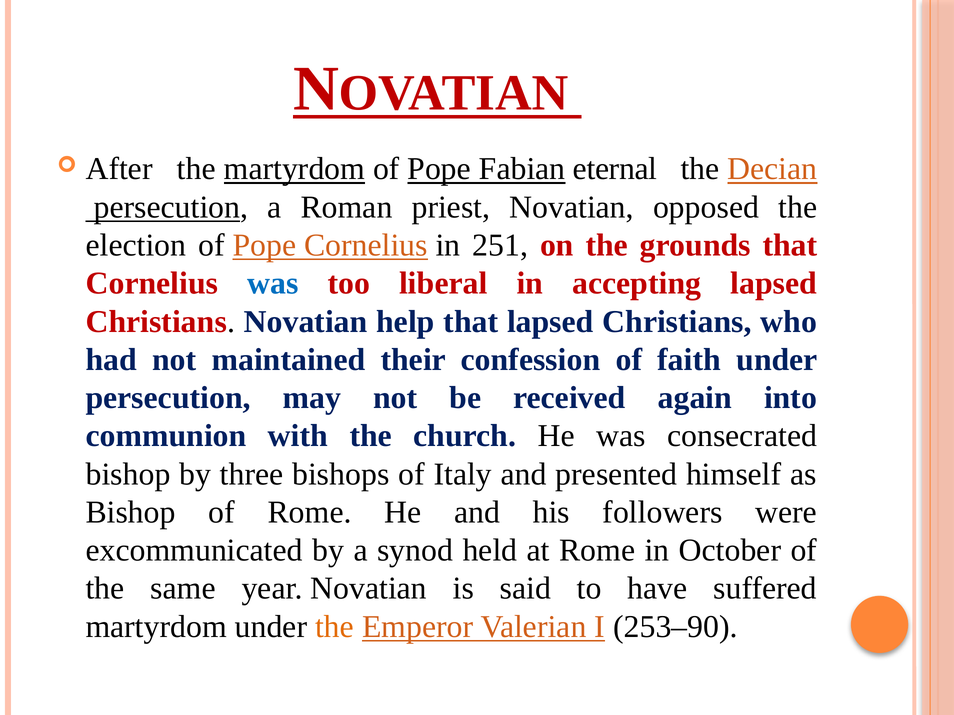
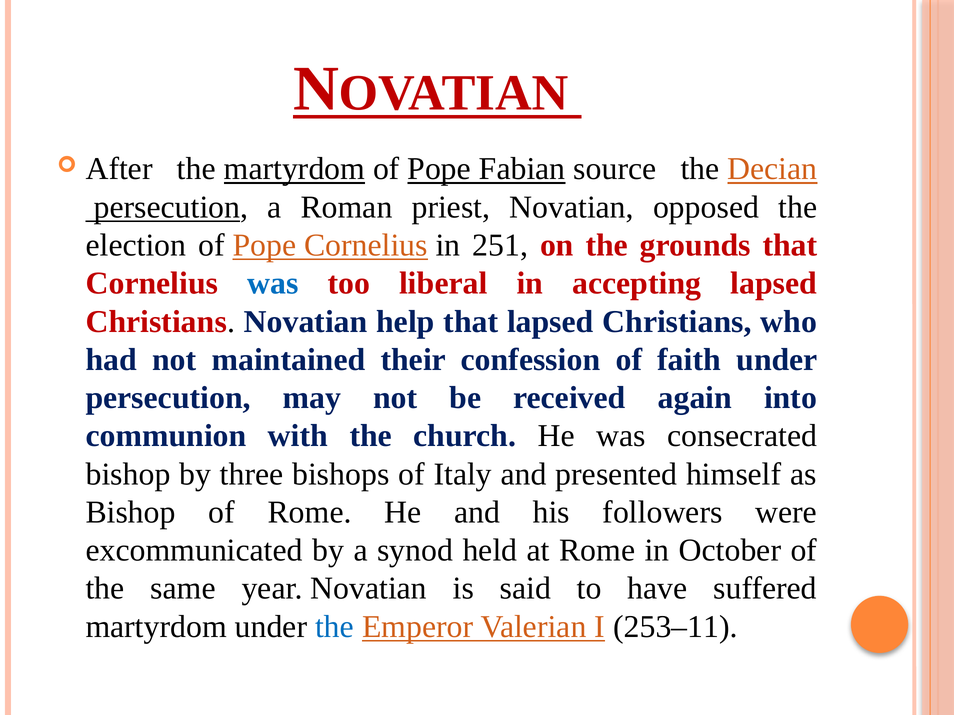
eternal: eternal -> source
the at (335, 627) colour: orange -> blue
253–90: 253–90 -> 253–11
